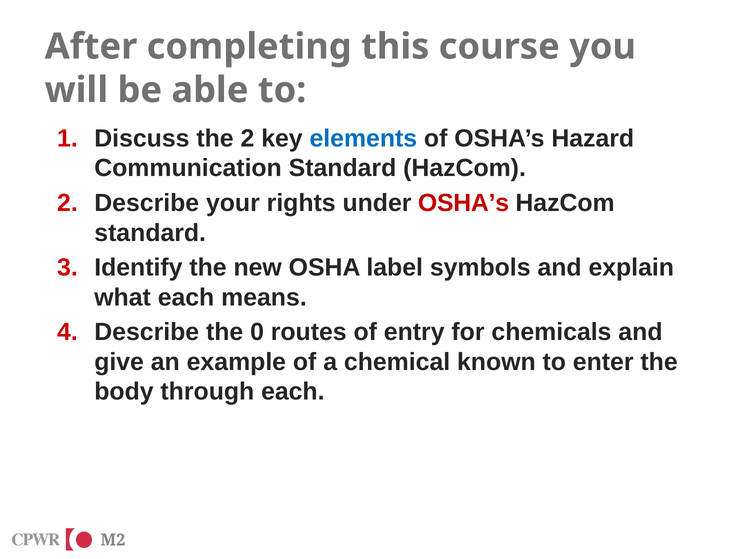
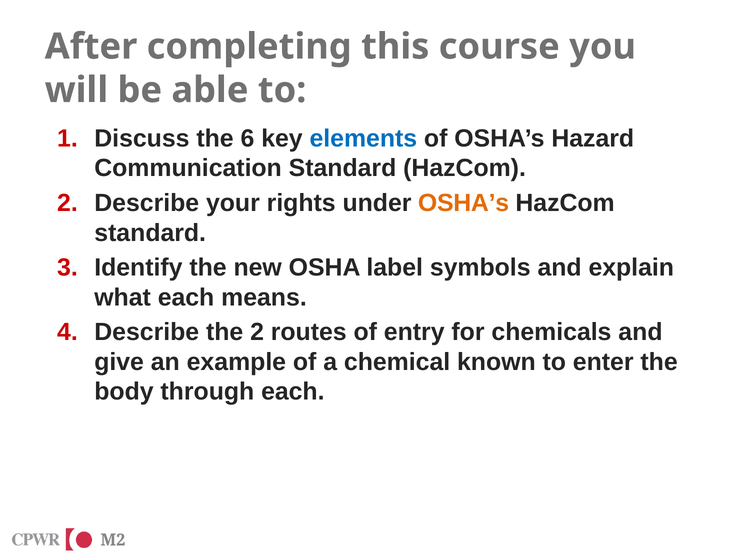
the 2: 2 -> 6
OSHA’s at (464, 203) colour: red -> orange
the 0: 0 -> 2
